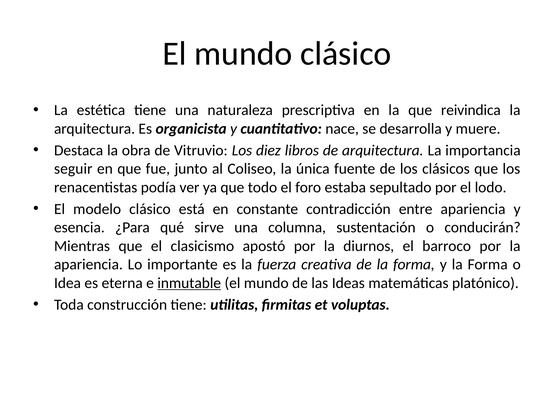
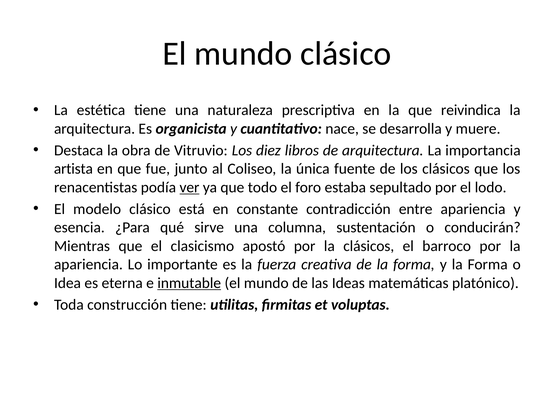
seguir: seguir -> artista
ver underline: none -> present
la diurnos: diurnos -> clásicos
